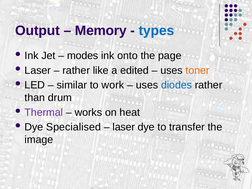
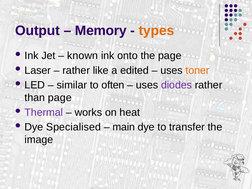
types colour: blue -> orange
modes: modes -> known
work: work -> often
diodes colour: blue -> purple
than drum: drum -> page
laser at (124, 127): laser -> main
